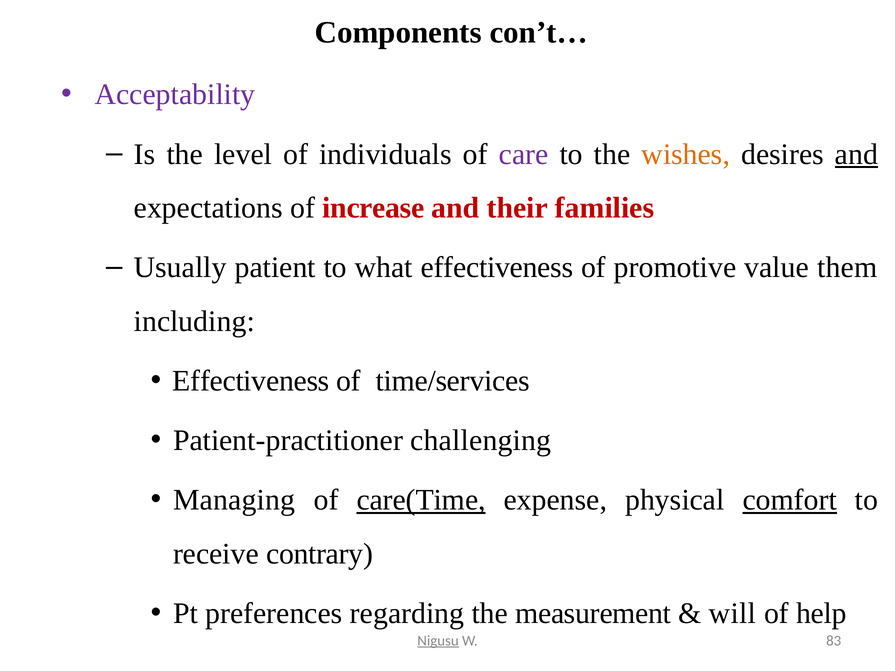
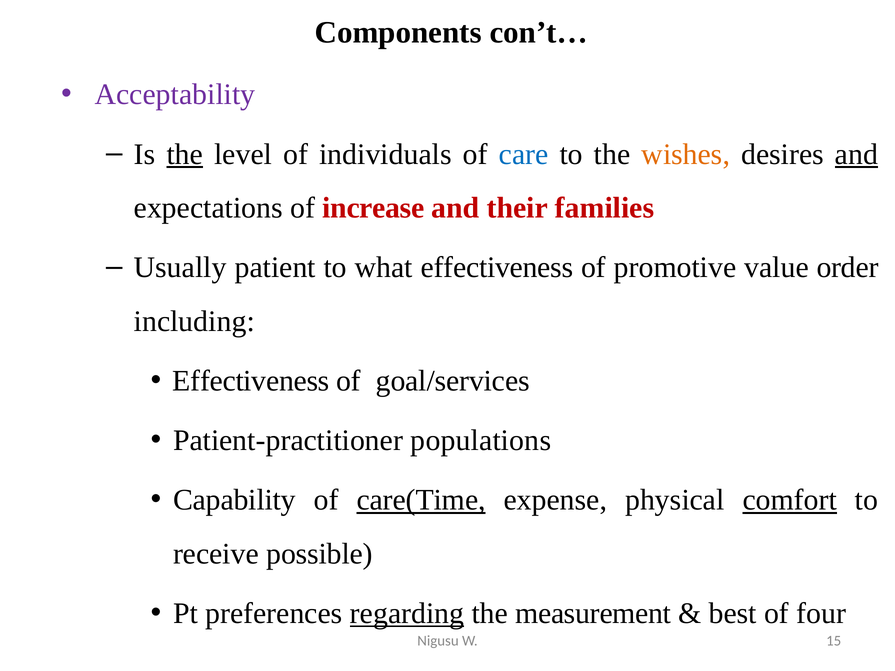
the at (185, 154) underline: none -> present
care colour: purple -> blue
them: them -> order
time/services: time/services -> goal/services
challenging: challenging -> populations
Managing: Managing -> Capability
contrary: contrary -> possible
regarding underline: none -> present
will: will -> best
help: help -> four
Nigusu underline: present -> none
83: 83 -> 15
